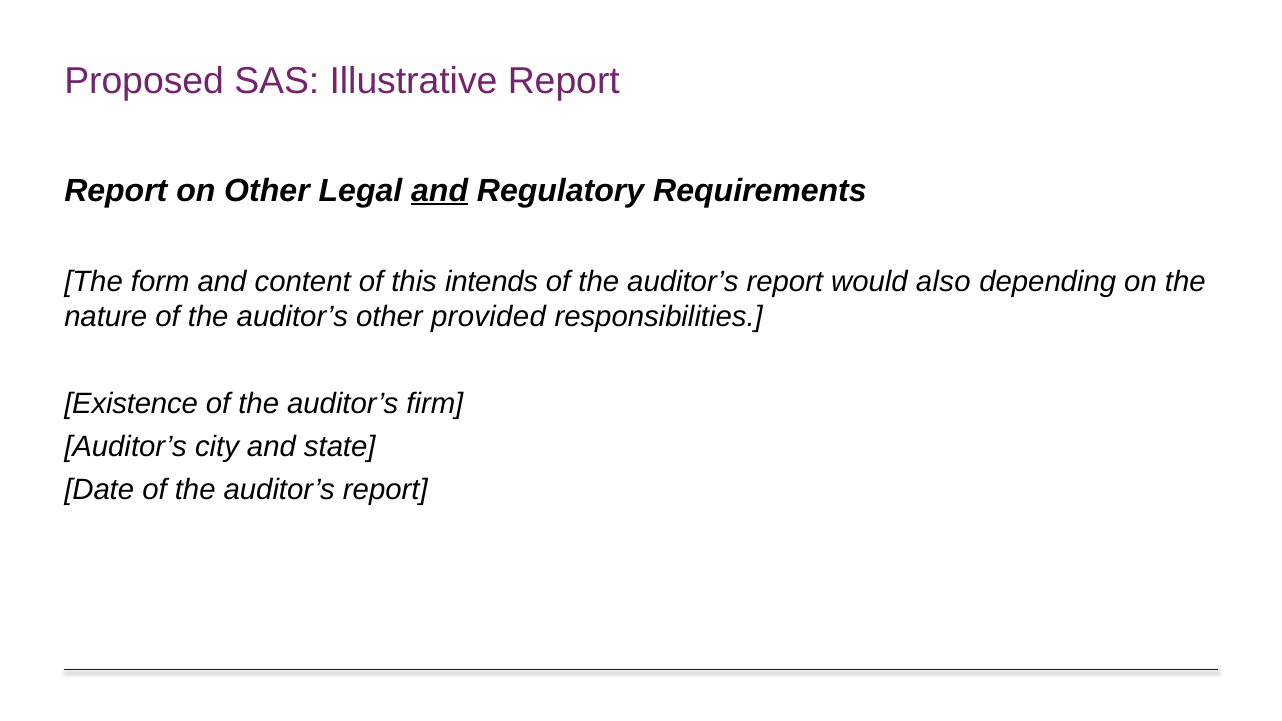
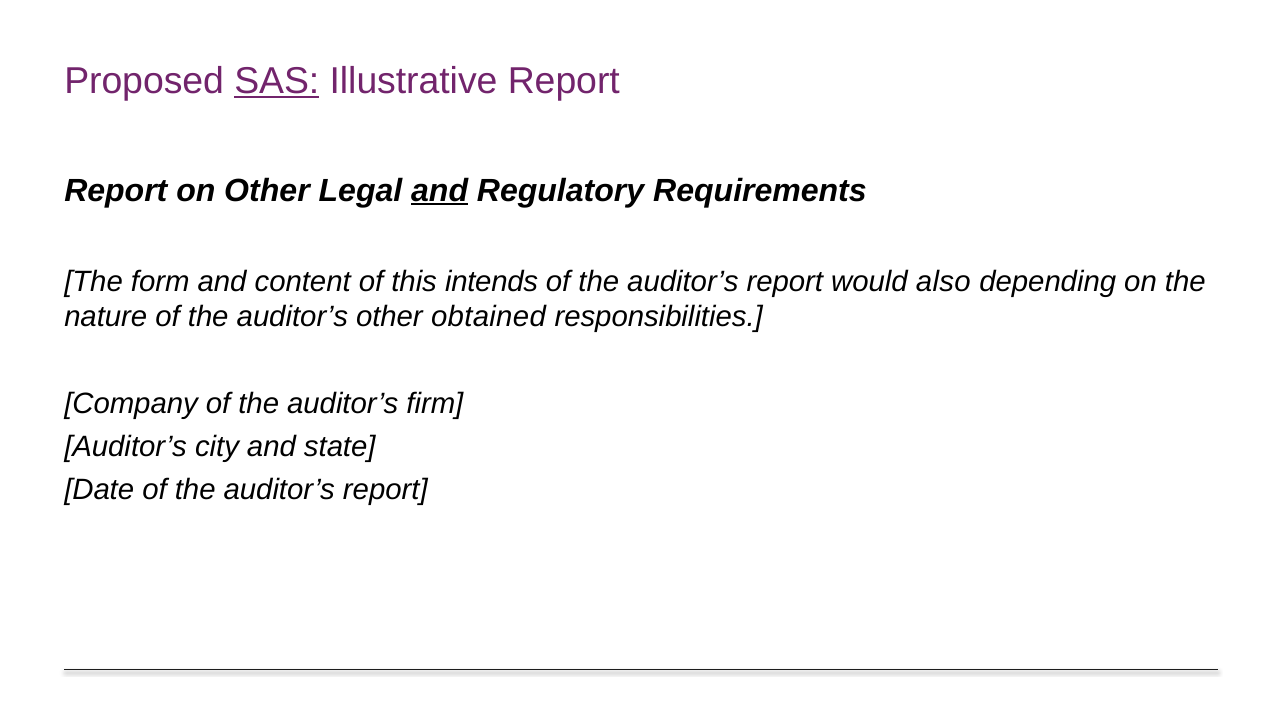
SAS underline: none -> present
provided: provided -> obtained
Existence: Existence -> Company
